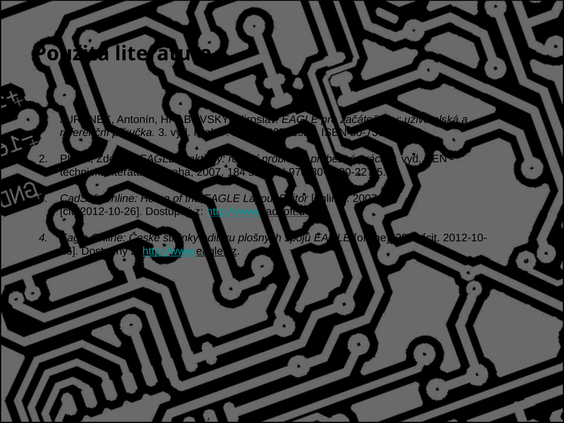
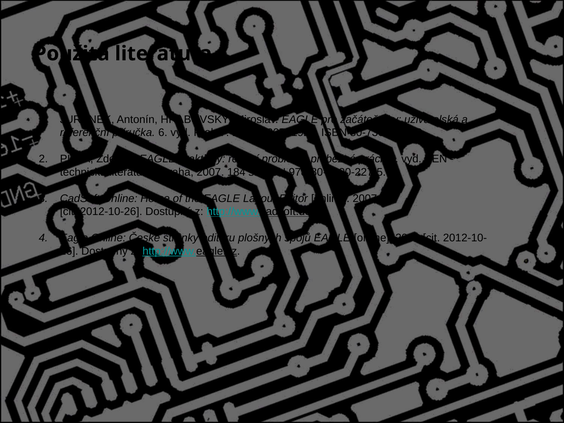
příručka 3: 3 -> 6
